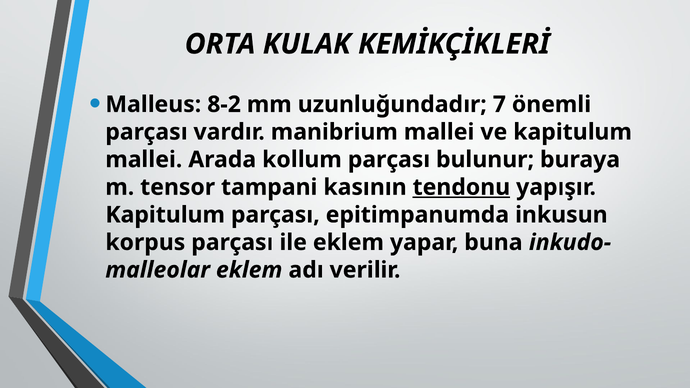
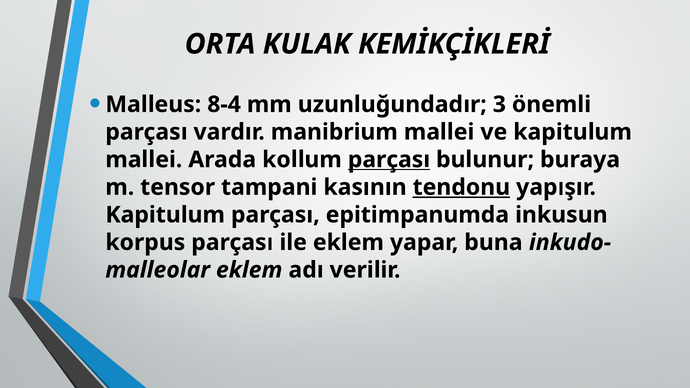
8-2: 8-2 -> 8-4
7: 7 -> 3
parçası at (389, 160) underline: none -> present
